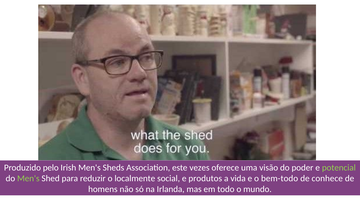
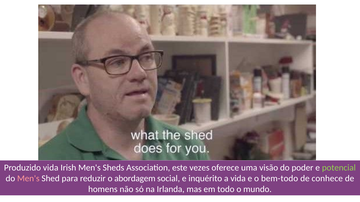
Produzido pelo: pelo -> vida
Men's at (28, 179) colour: light green -> pink
localmente: localmente -> abordagem
produtos: produtos -> inquérito
